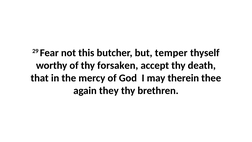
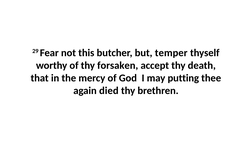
therein: therein -> putting
they: they -> died
